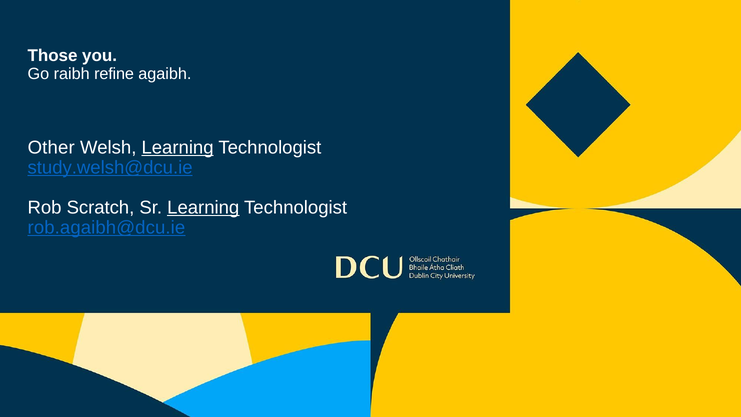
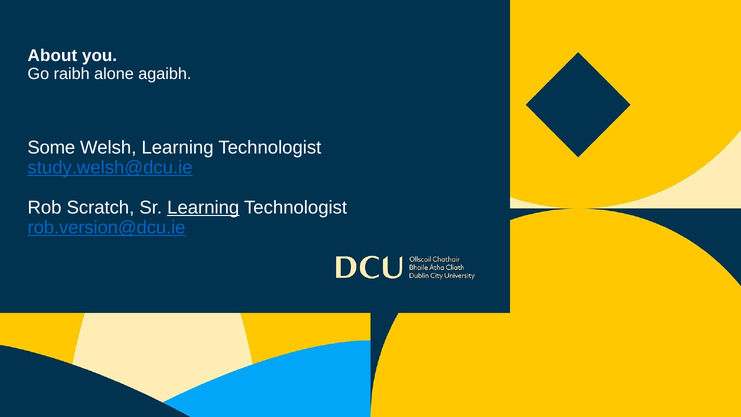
Those: Those -> About
refine: refine -> alone
Other: Other -> Some
Learning at (178, 147) underline: present -> none
rob.agaibh@dcu.ie: rob.agaibh@dcu.ie -> rob.version@dcu.ie
